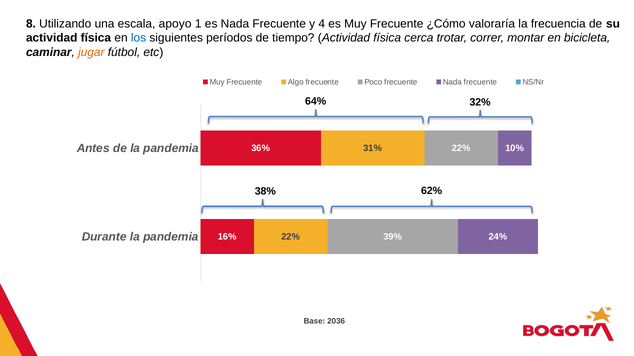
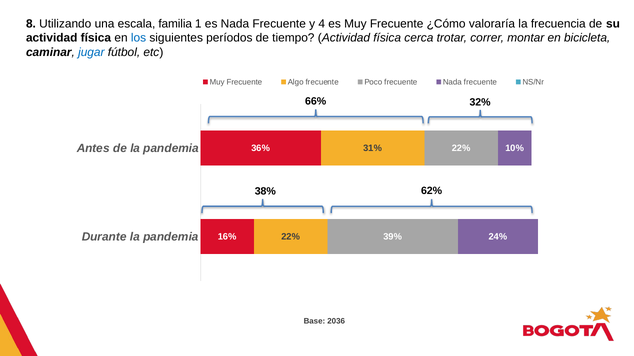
apoyo: apoyo -> familia
jugar colour: orange -> blue
64%: 64% -> 66%
